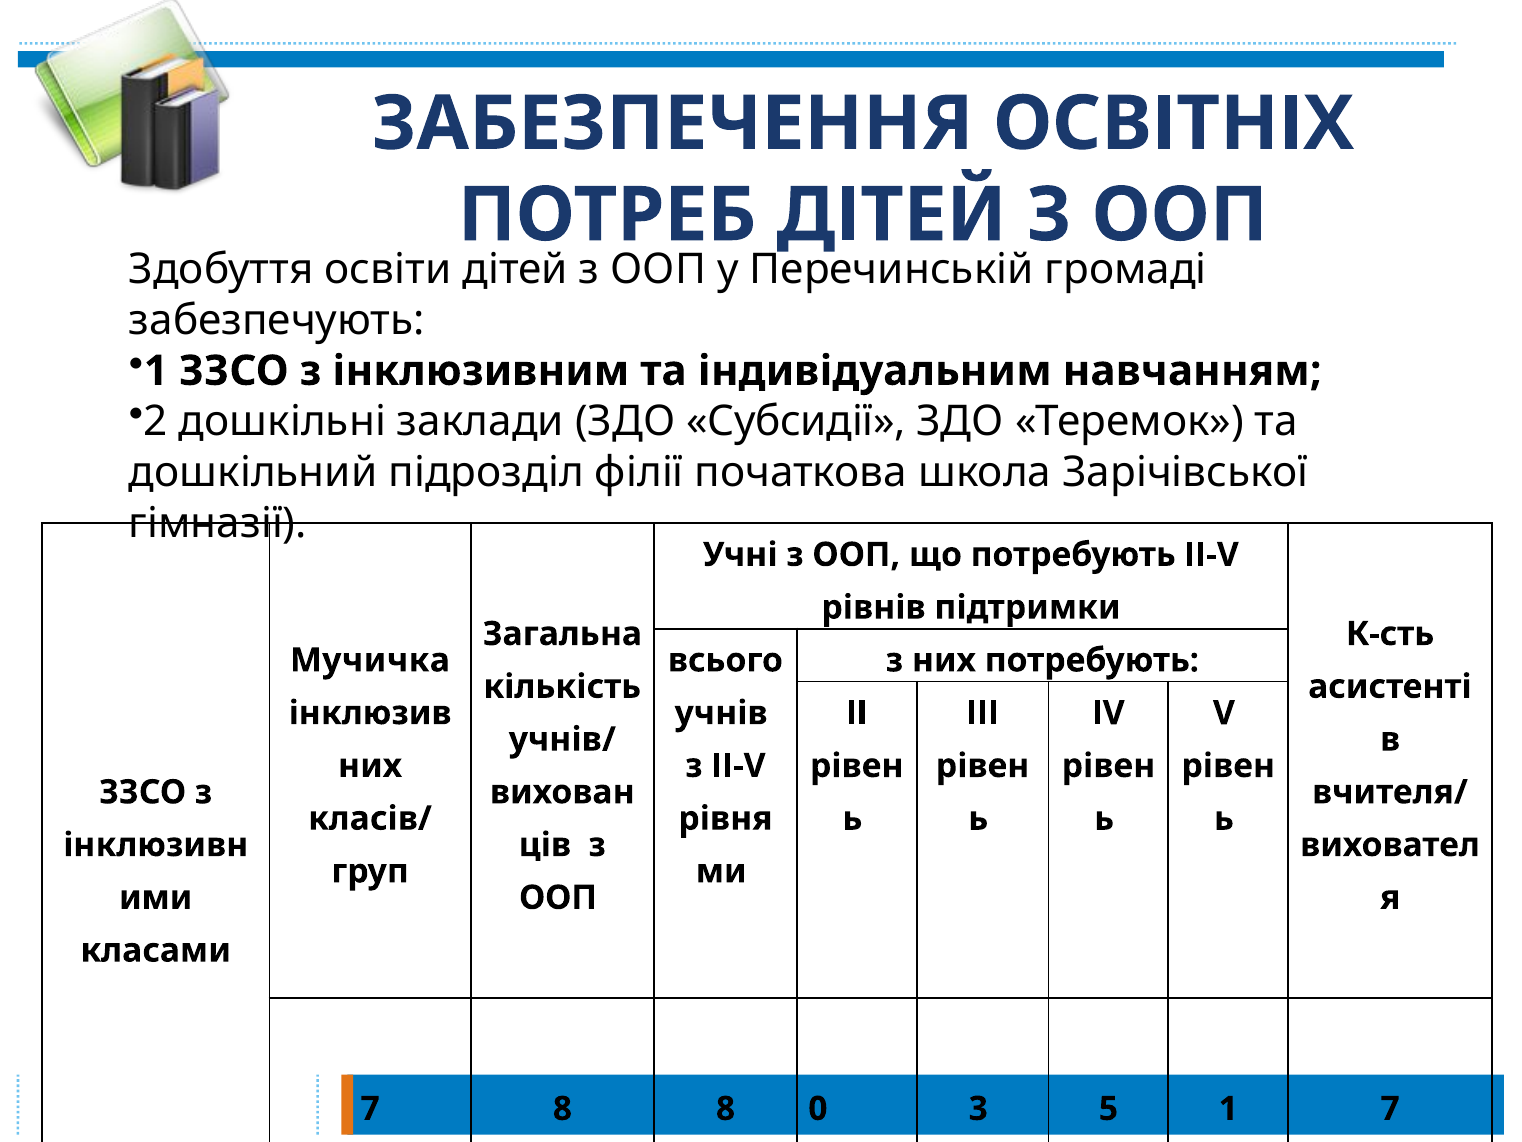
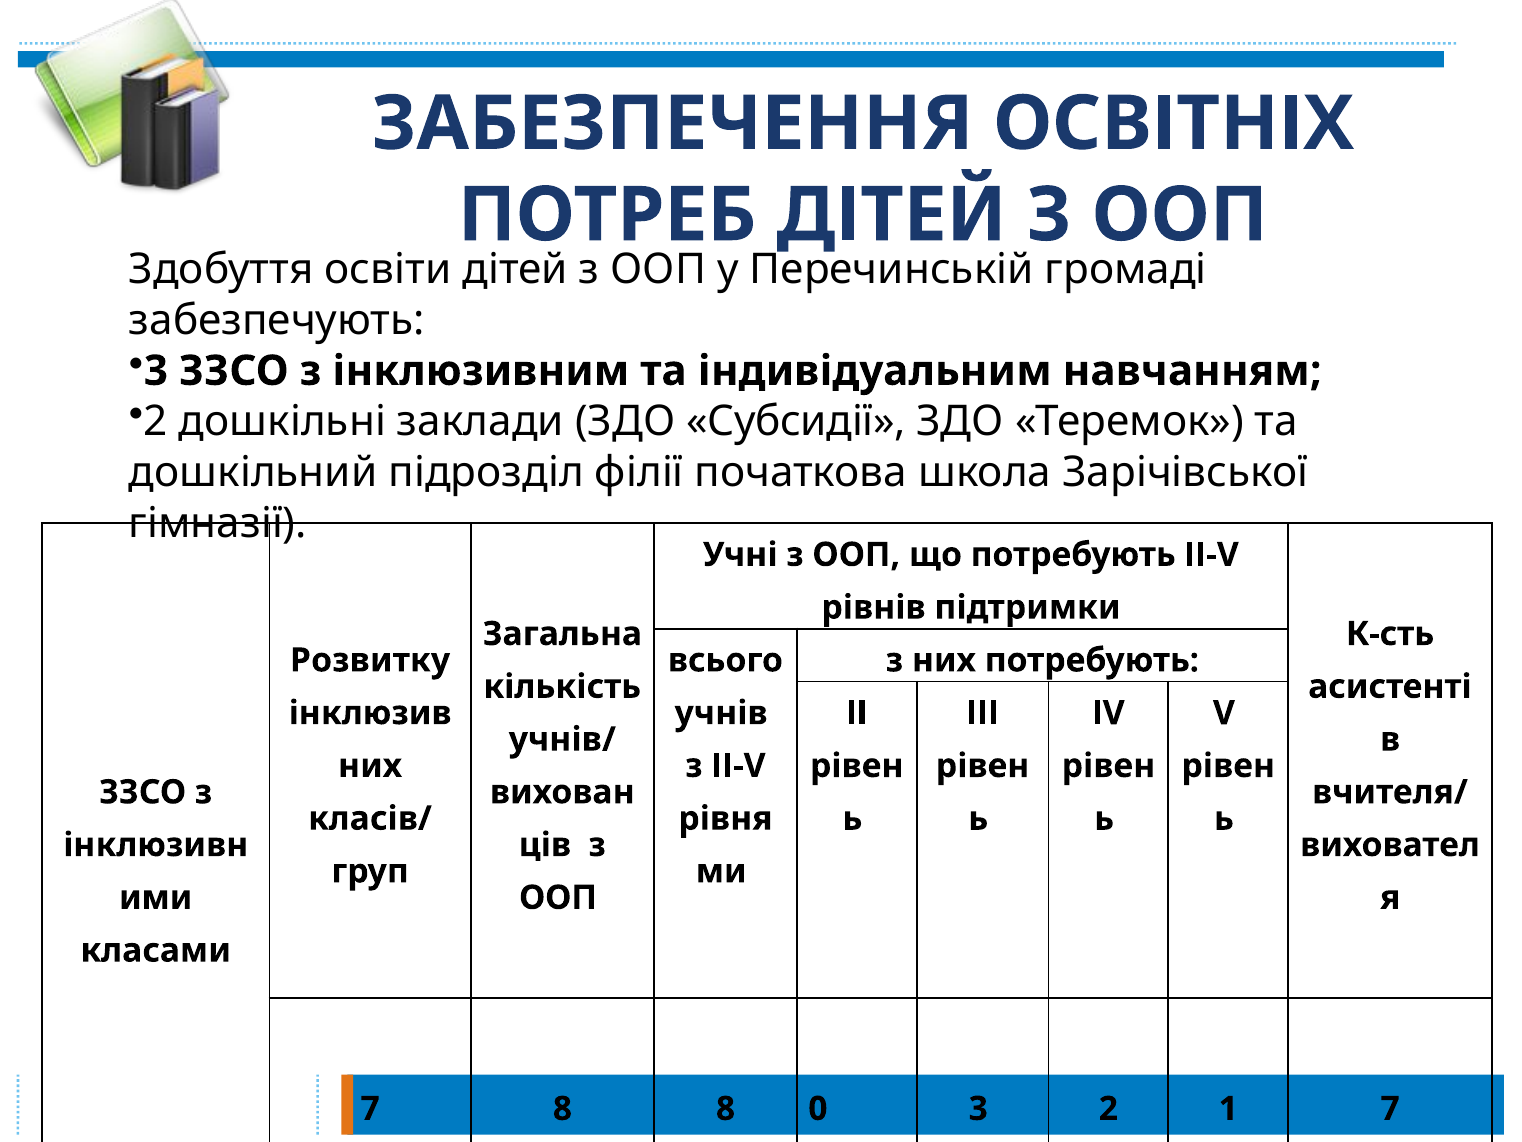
1 at (156, 371): 1 -> 3
Мучичка: Мучичка -> Розвитку
3 5: 5 -> 2
